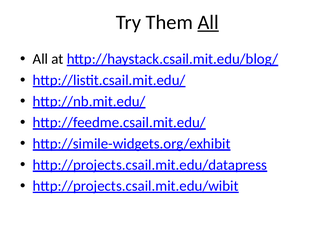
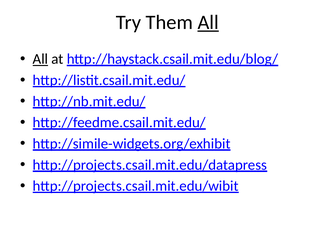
All at (40, 59) underline: none -> present
